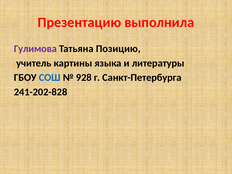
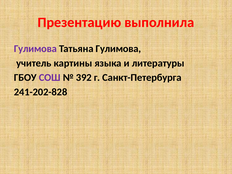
Татьяна Позицию: Позицию -> Гулимова
СОШ colour: blue -> purple
928: 928 -> 392
